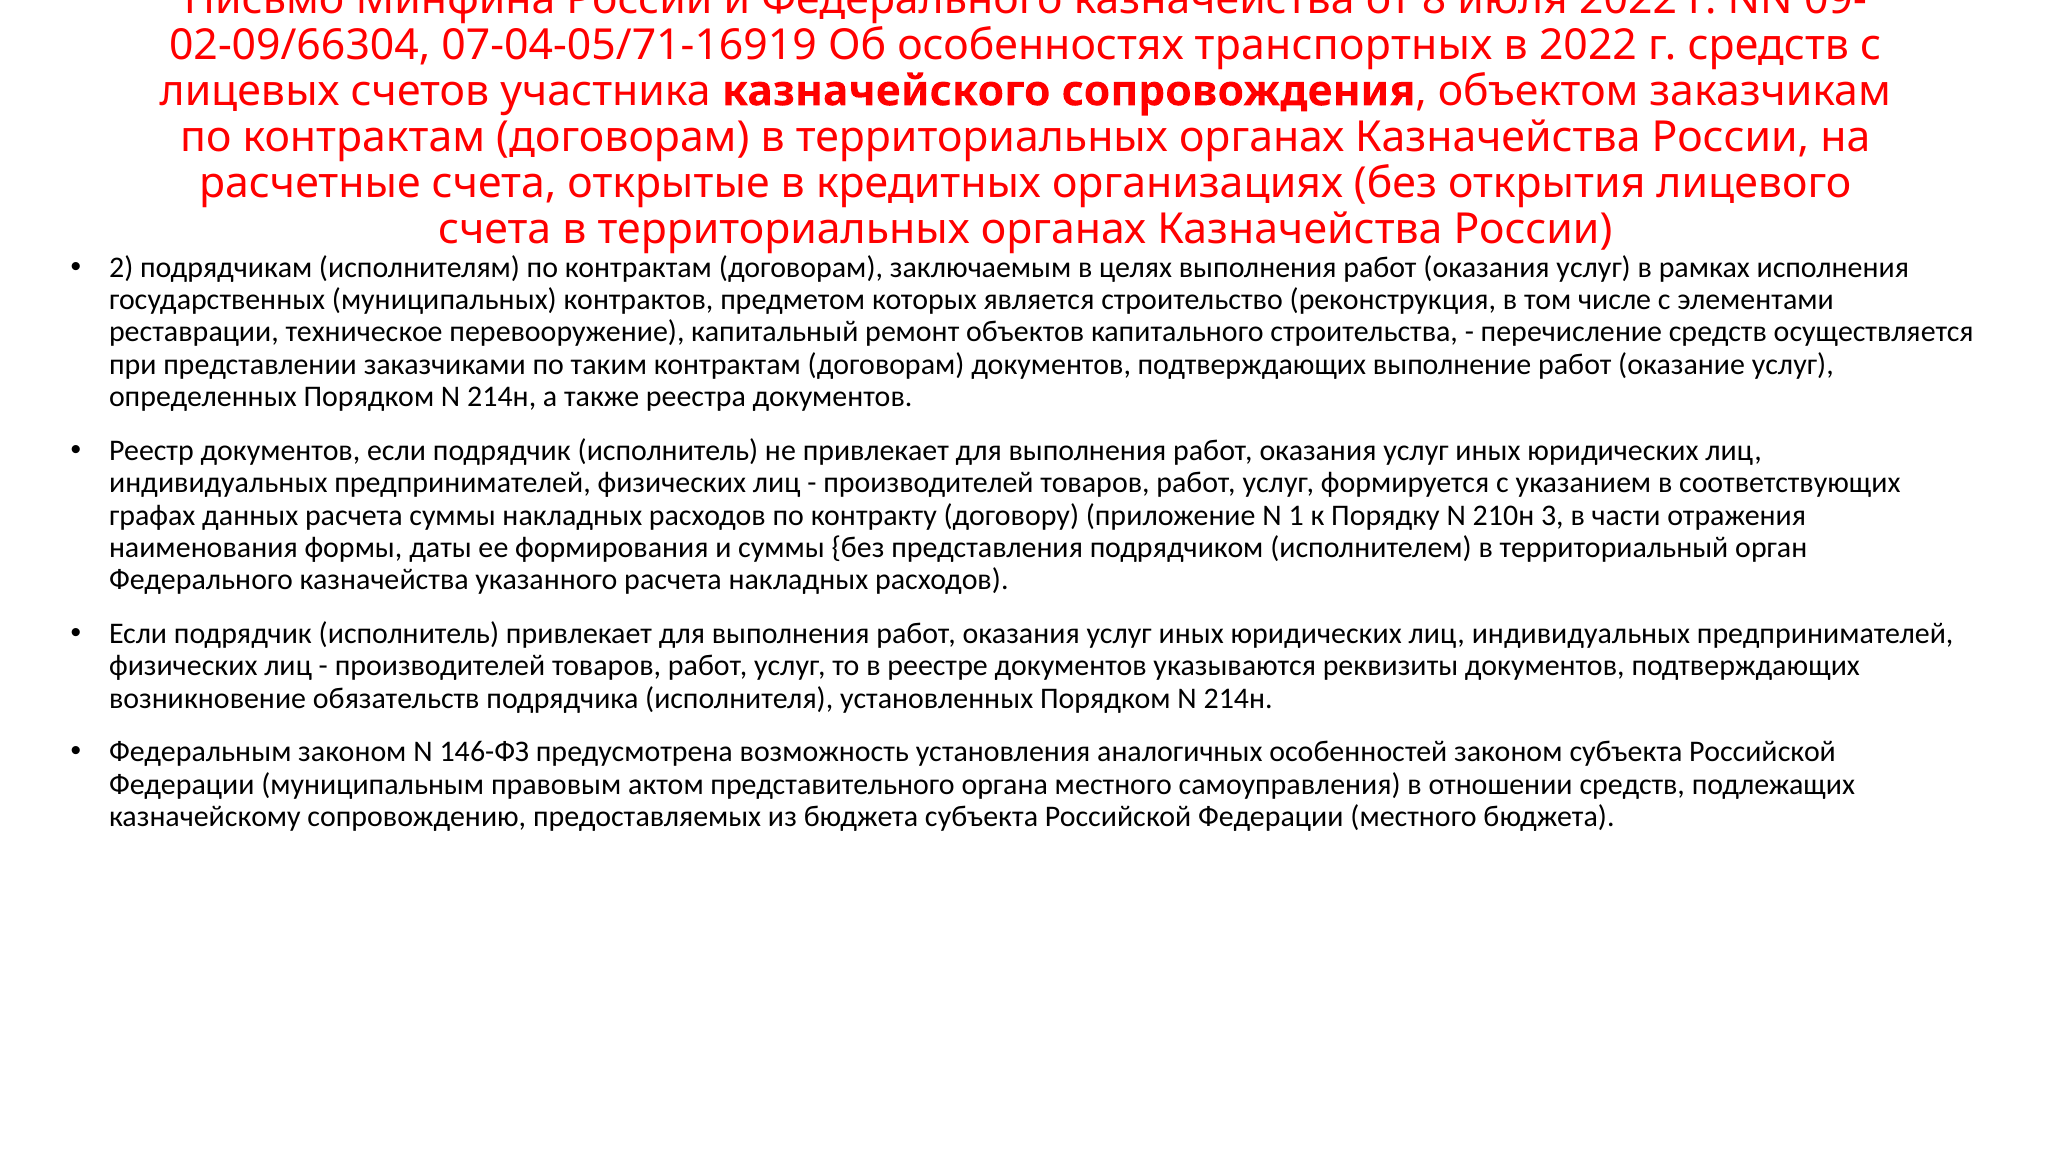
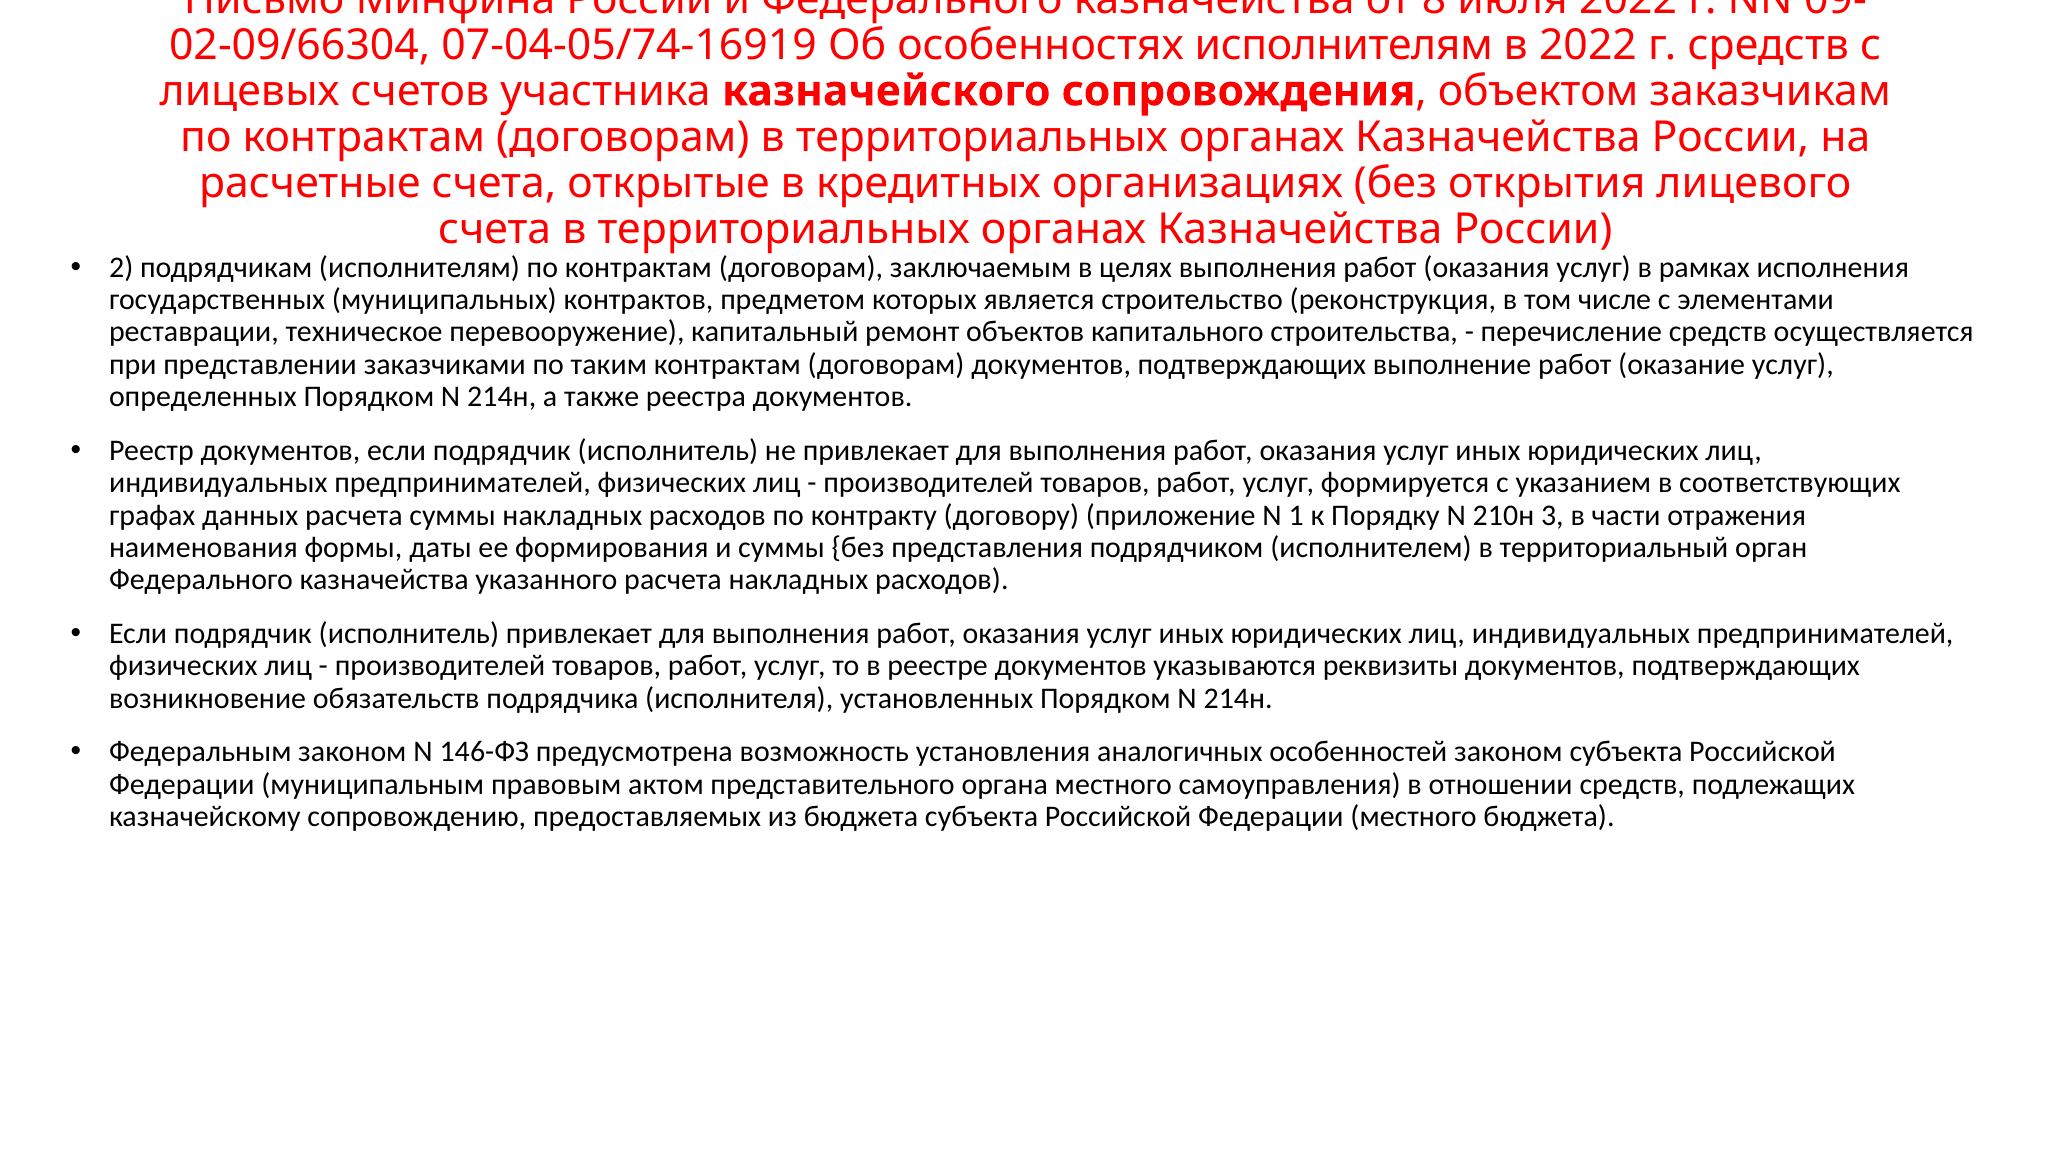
07-04-05/71-16919: 07-04-05/71-16919 -> 07-04-05/74-16919
особенностях транспортных: транспортных -> исполнителям
